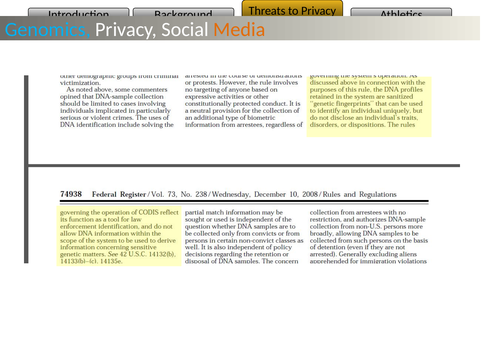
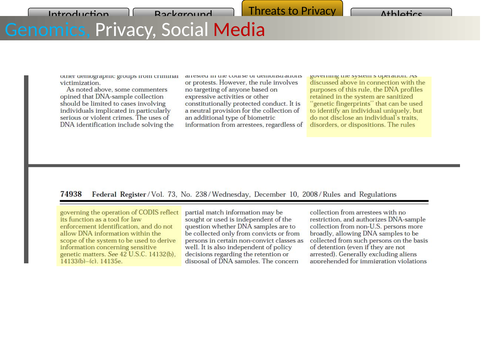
Media colour: orange -> red
